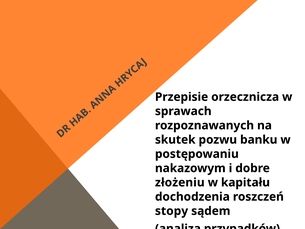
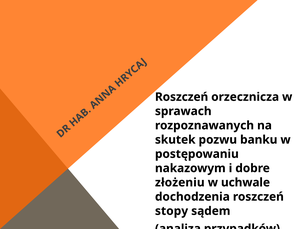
Przepisie at (182, 97): Przepisie -> Roszczeń
kapitału: kapitału -> uchwale
